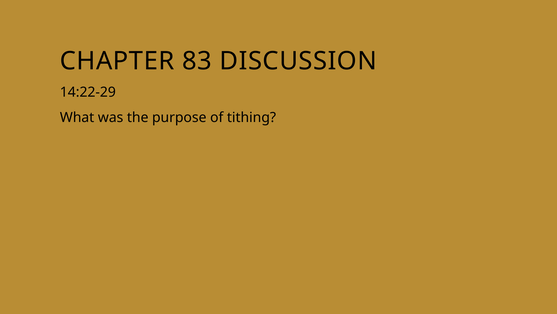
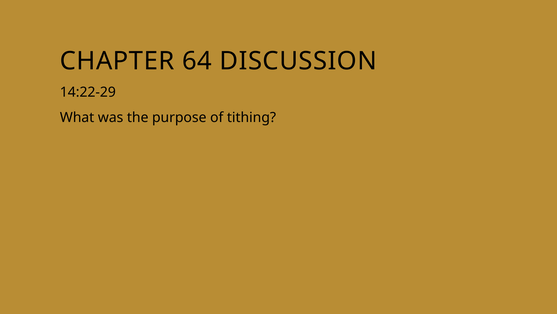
83: 83 -> 64
